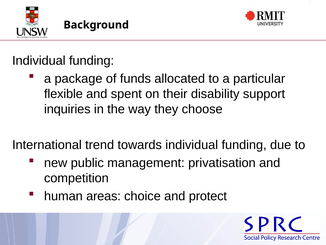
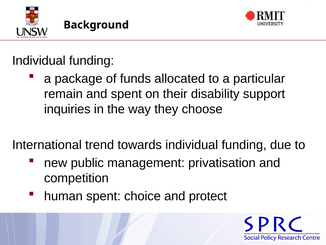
flexible: flexible -> remain
human areas: areas -> spent
